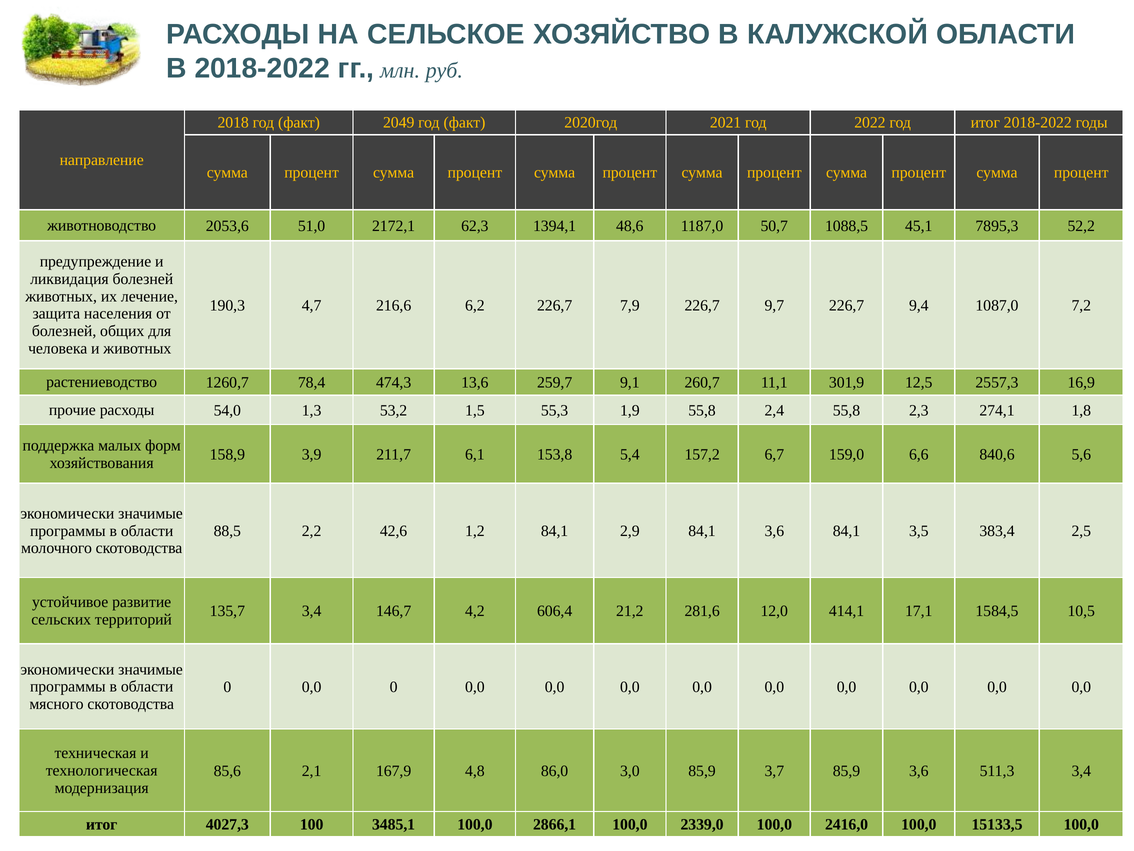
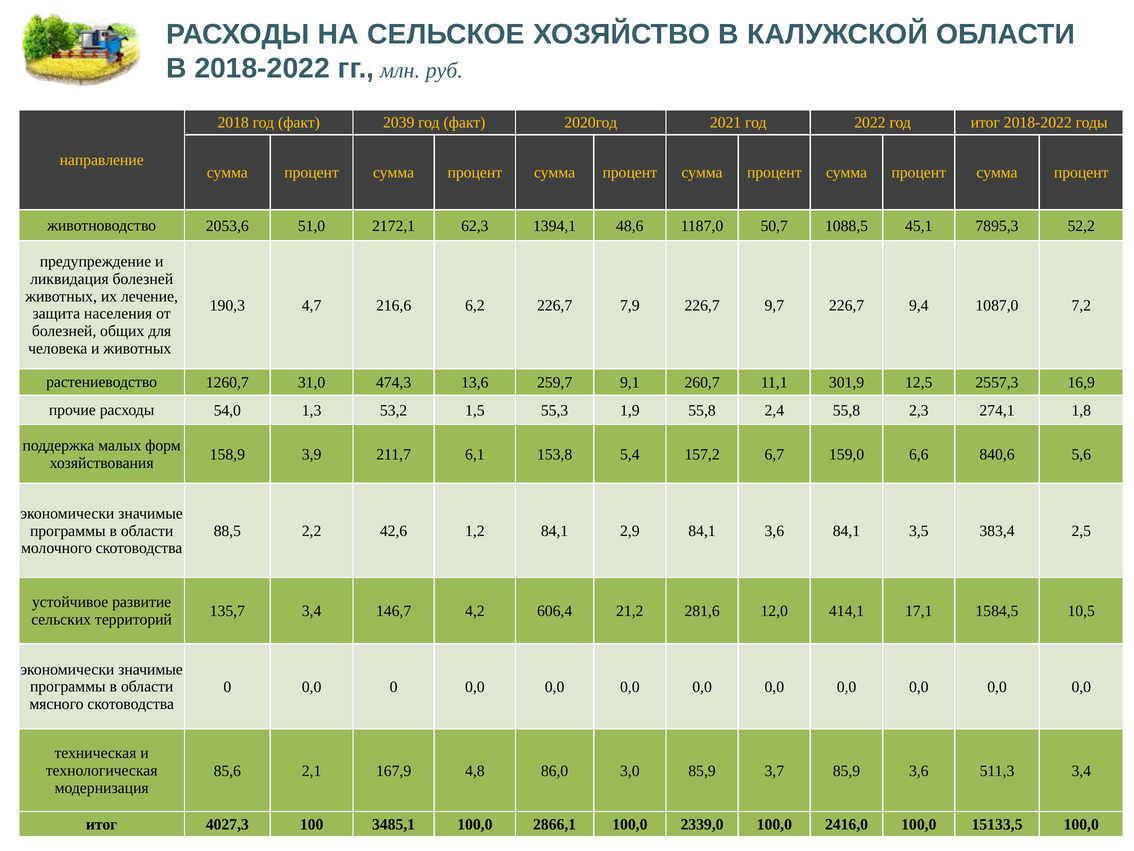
2049: 2049 -> 2039
78,4: 78,4 -> 31,0
